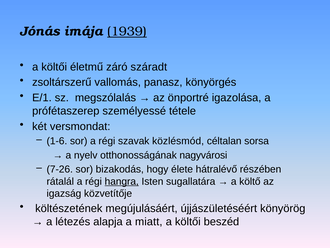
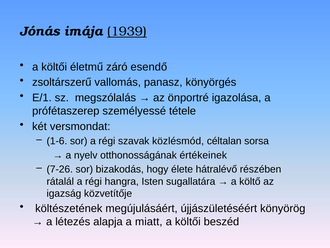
száradt: száradt -> esendő
nagyvárosi: nagyvárosi -> értékeinek
hangra underline: present -> none
